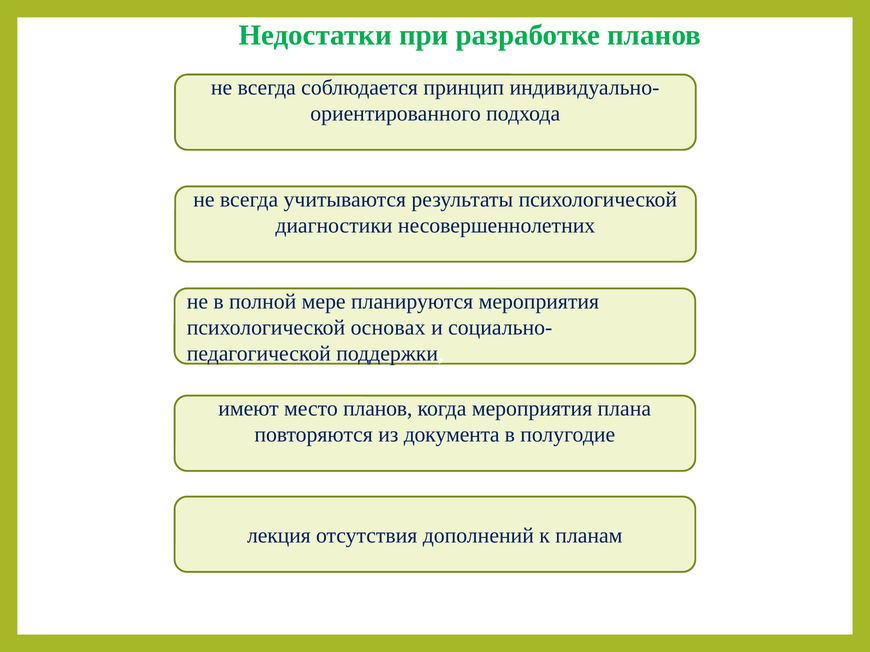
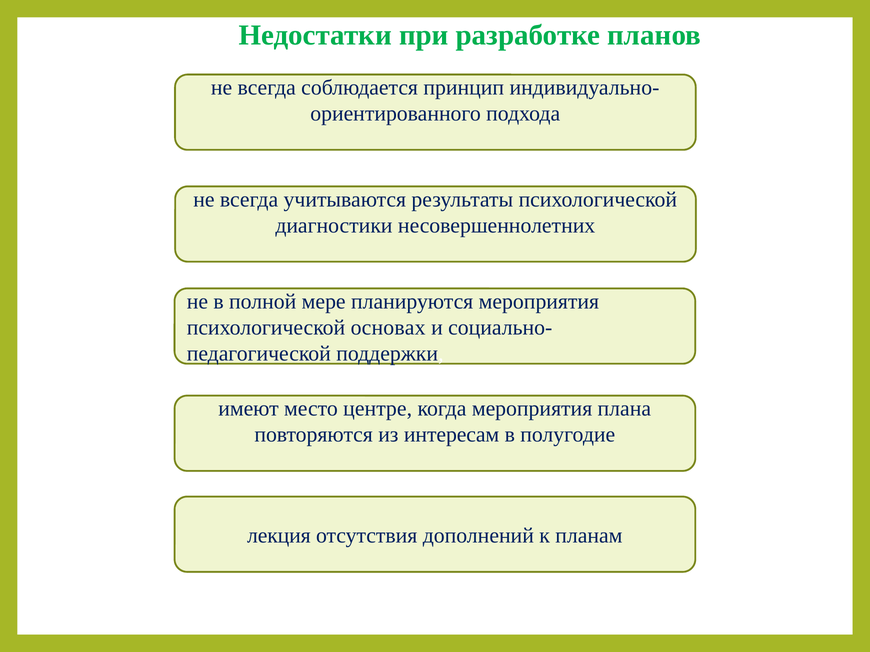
место планов: планов -> центре
документа: документа -> интересам
